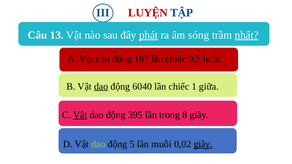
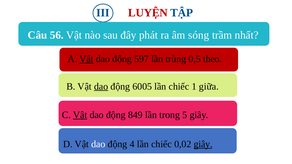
13: 13 -> 56
phát underline: present -> none
nhất underline: present -> none
Vật at (86, 59) underline: none -> present
167: 167 -> 597
chiếc at (176, 59): chiếc -> trùng
luận: luận -> theo
6040: 6040 -> 6005
395: 395 -> 849
8: 8 -> 5
dao at (98, 144) colour: light green -> white
5: 5 -> 4
muỗi at (161, 144): muỗi -> chiếc
